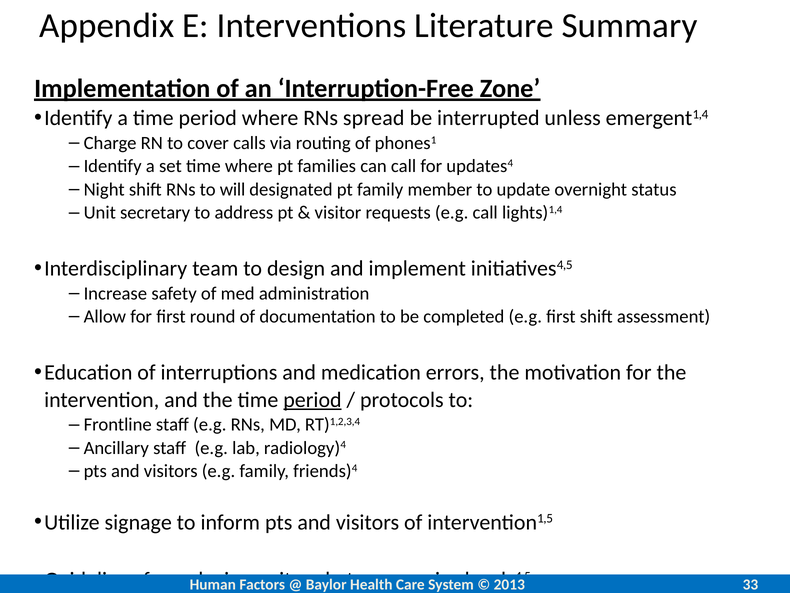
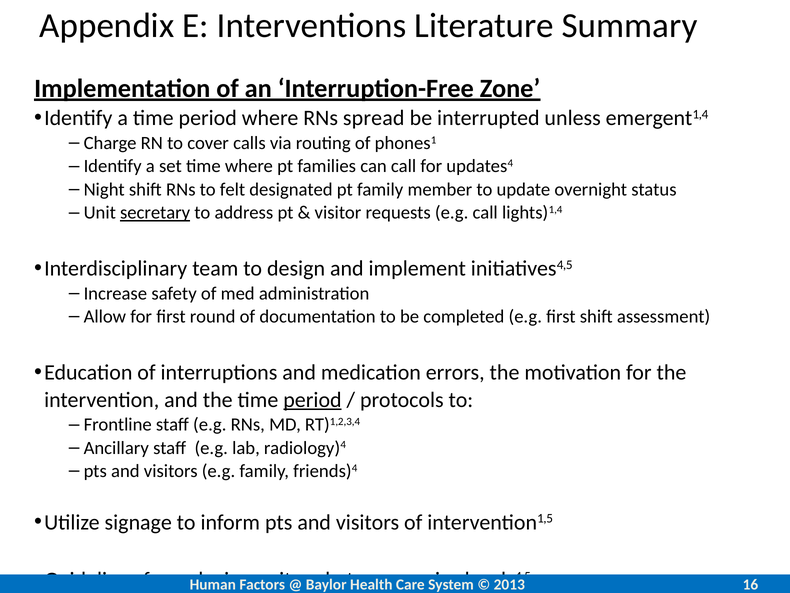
will: will -> felt
secretary underline: none -> present
33: 33 -> 16
